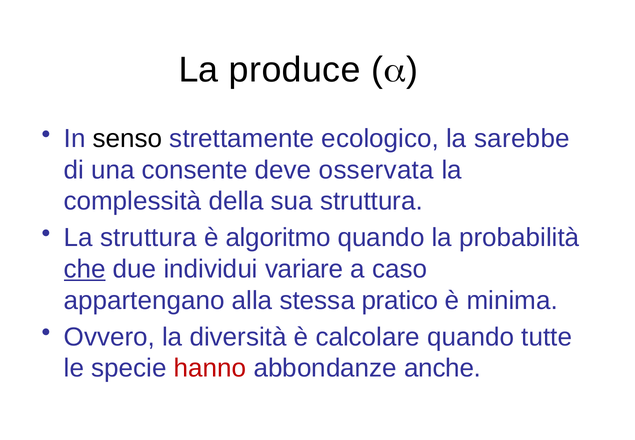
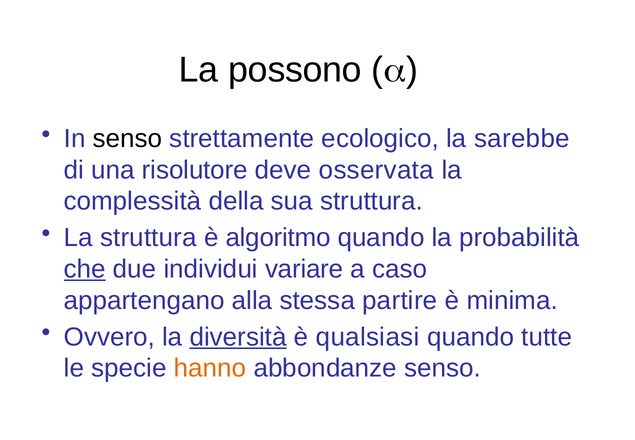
produce: produce -> possono
consente: consente -> risolutore
pratico: pratico -> partire
diversità underline: none -> present
calcolare: calcolare -> qualsiasi
hanno colour: red -> orange
abbondanze anche: anche -> senso
